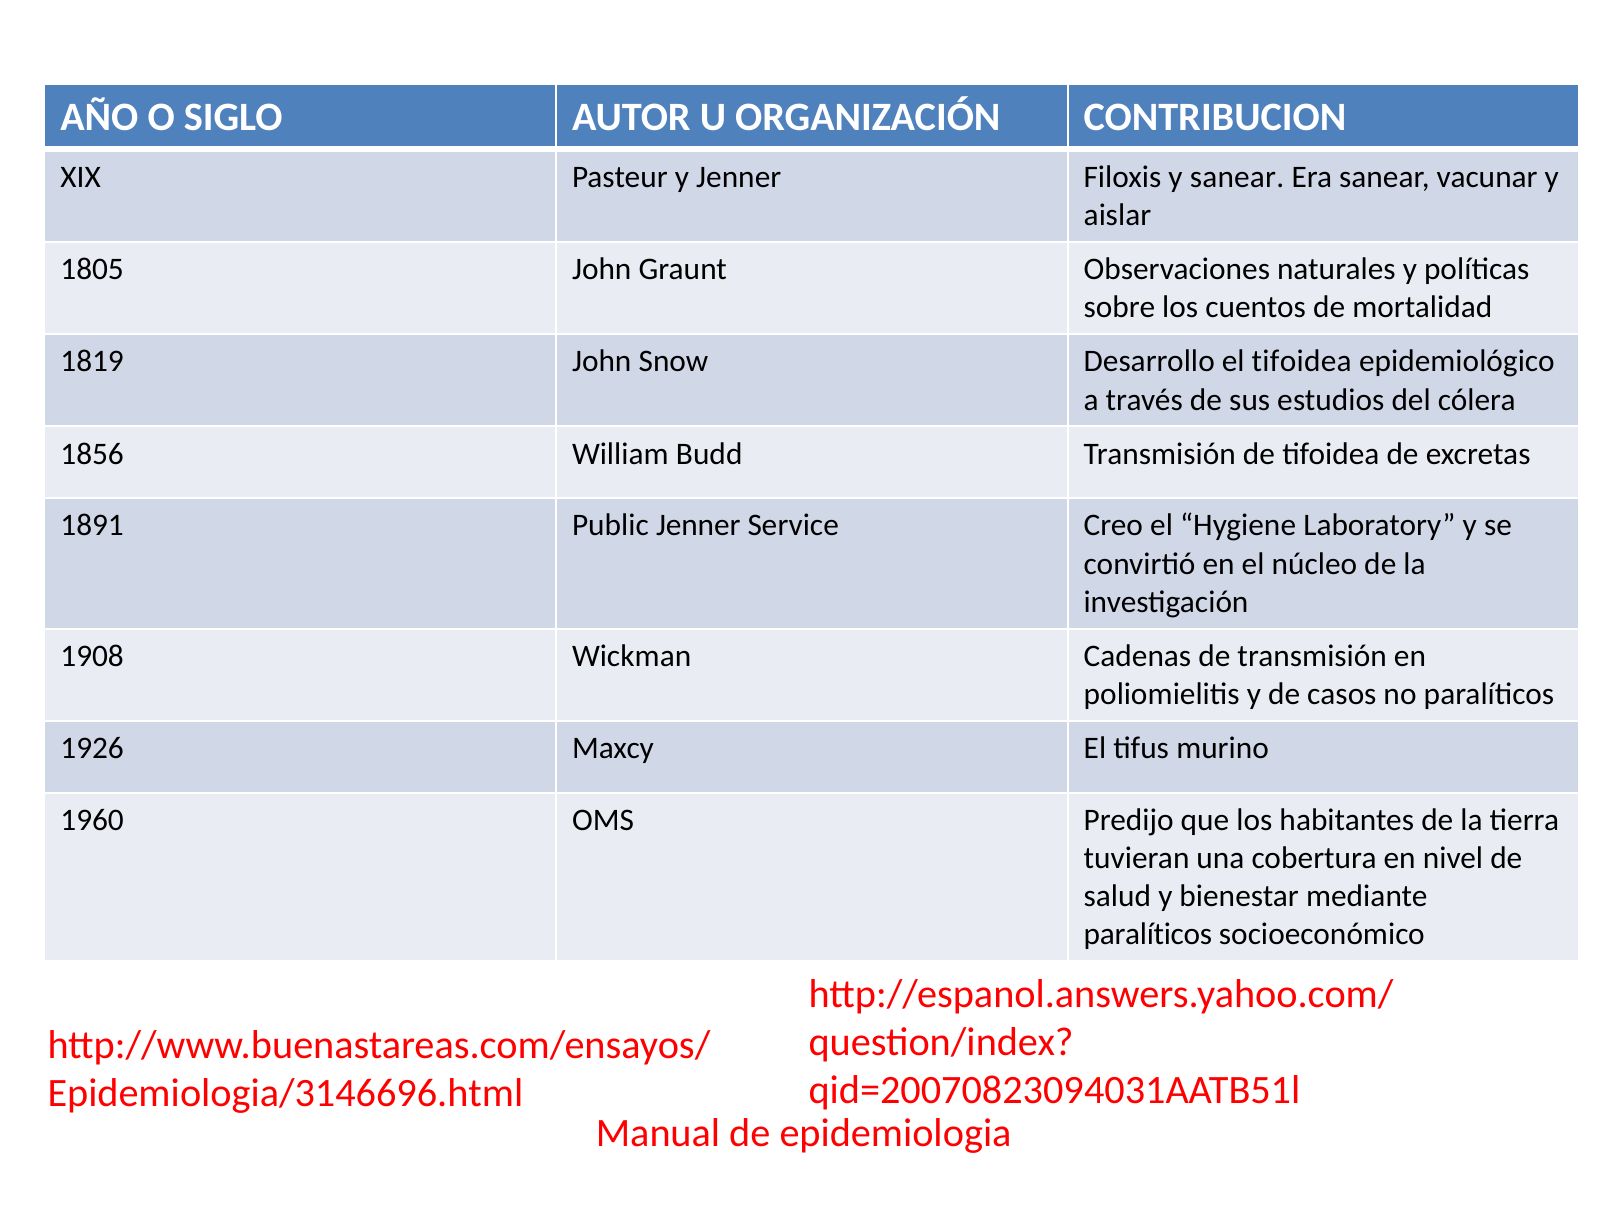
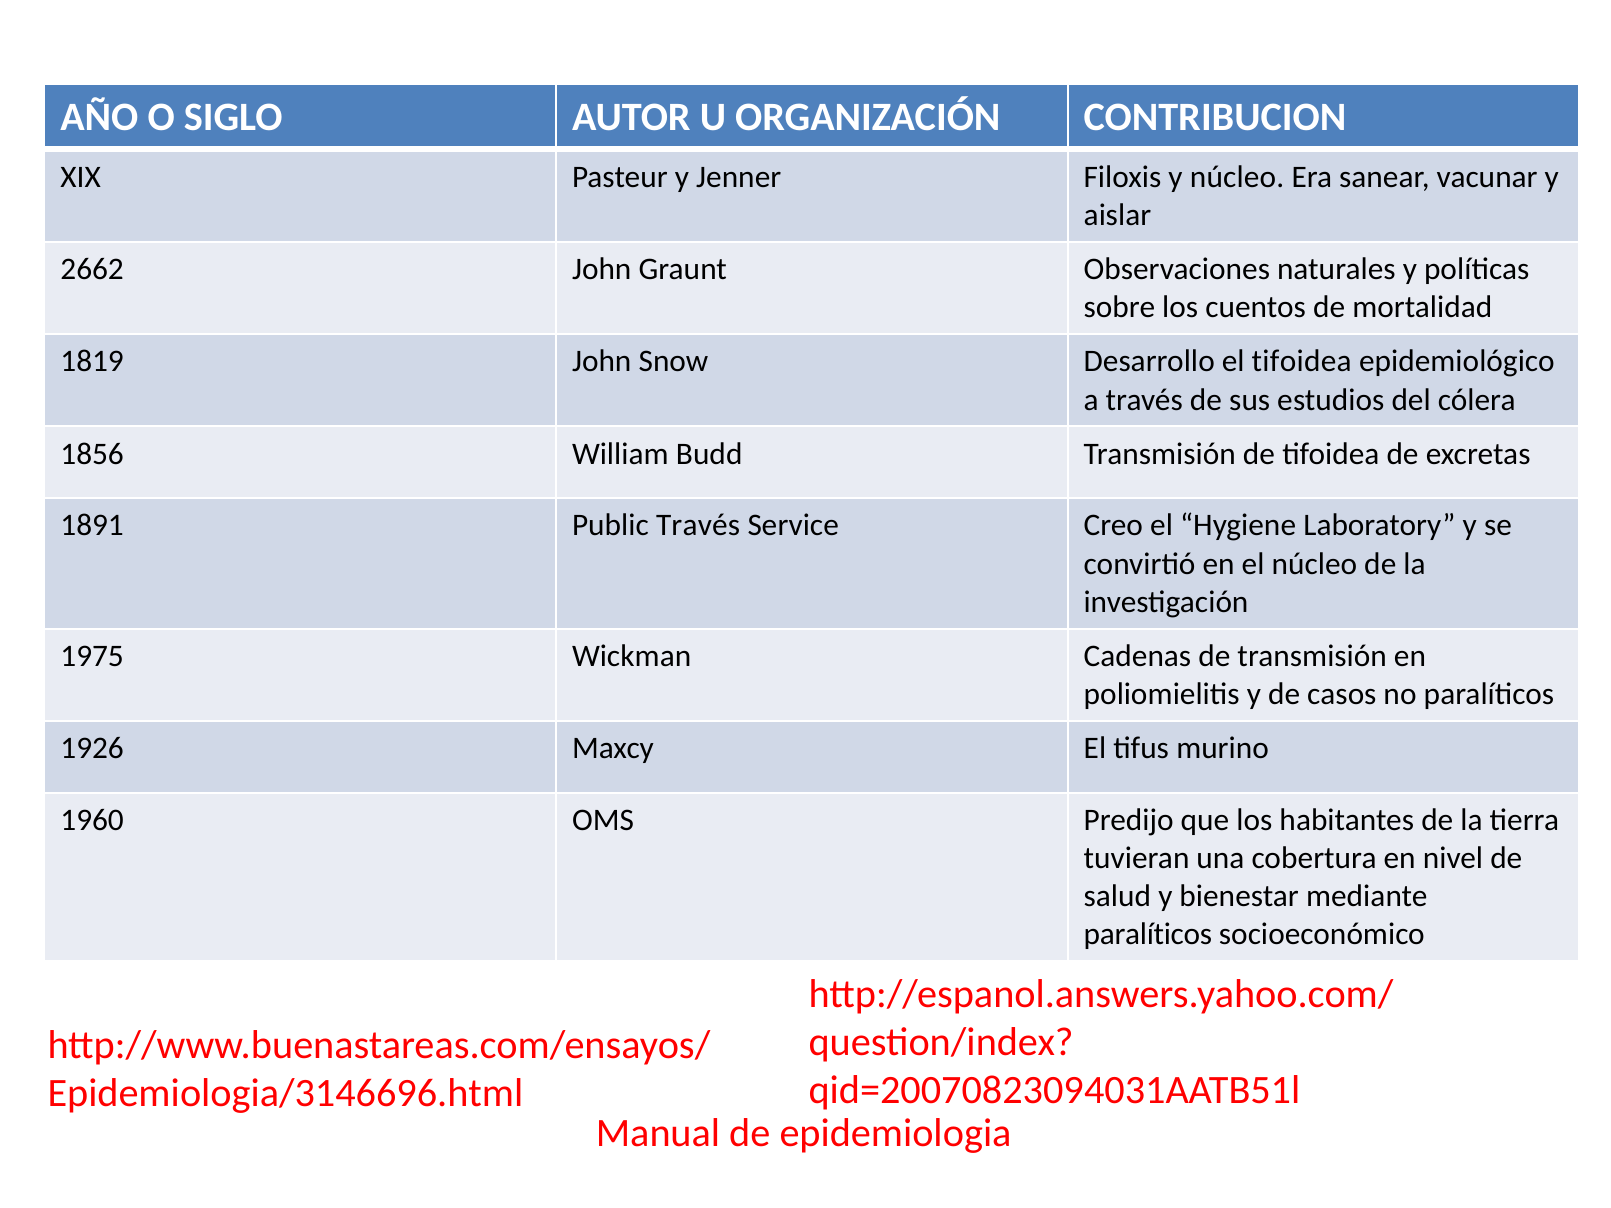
y sanear: sanear -> núcleo
1805: 1805 -> 2662
Public Jenner: Jenner -> Través
1908: 1908 -> 1975
